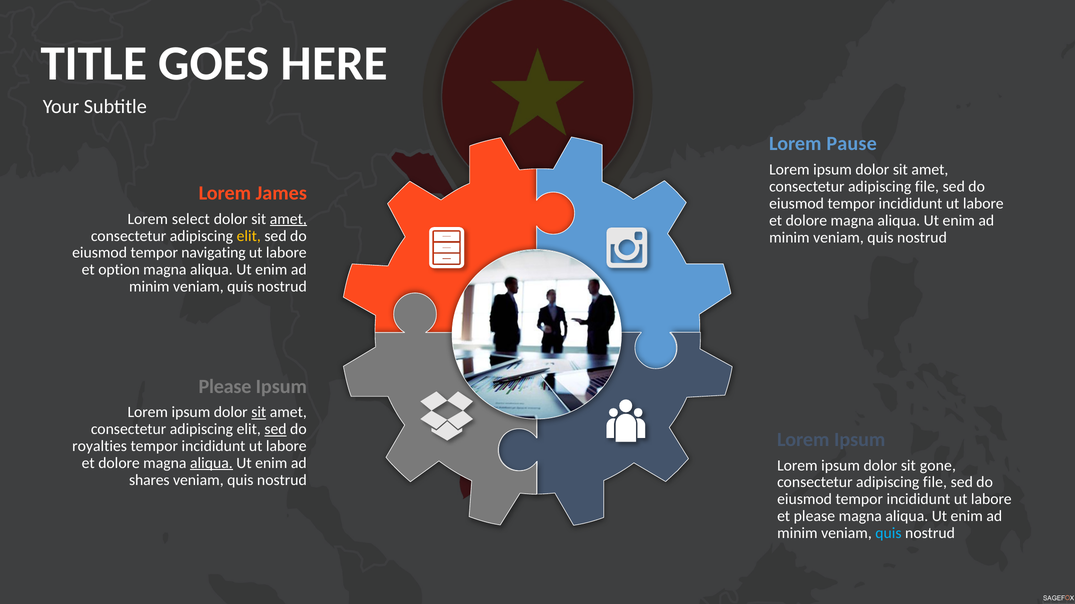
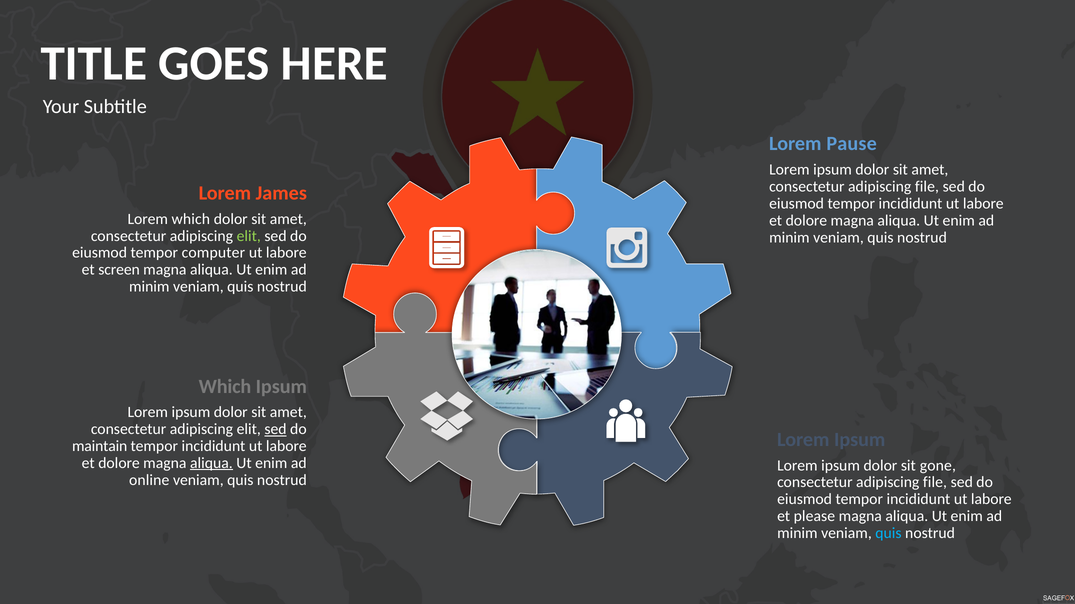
Lorem select: select -> which
amet at (288, 219) underline: present -> none
elit at (249, 236) colour: yellow -> light green
navigating: navigating -> computer
option: option -> screen
Please at (225, 387): Please -> Which
sit at (259, 413) underline: present -> none
royalties: royalties -> maintain
shares: shares -> online
